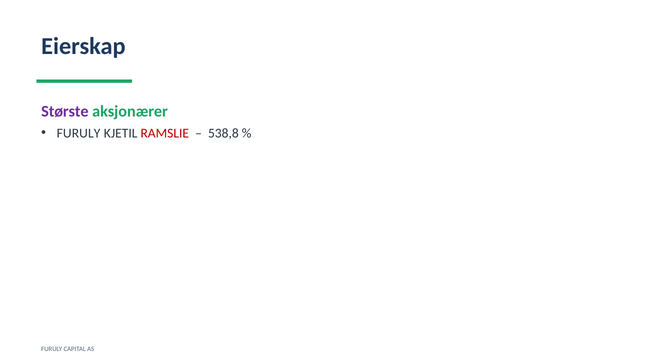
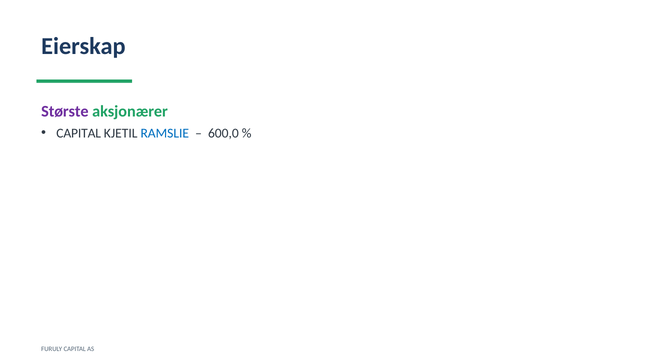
FURULY at (79, 133): FURULY -> CAPITAL
RAMSLIE colour: red -> blue
538,8: 538,8 -> 600,0
